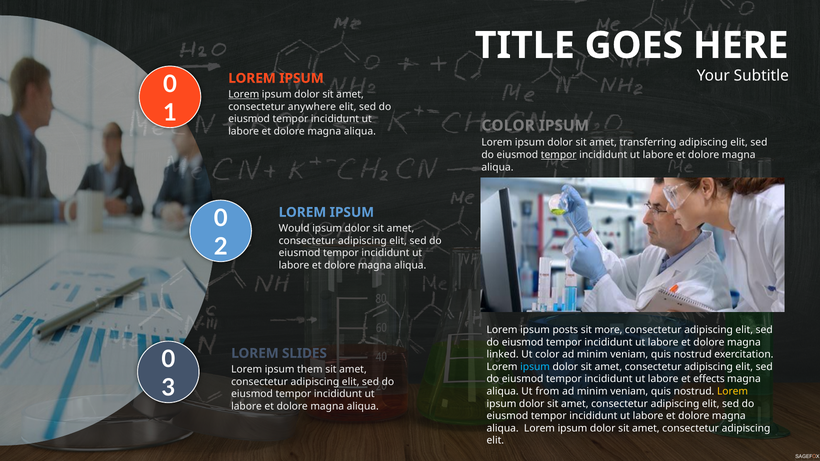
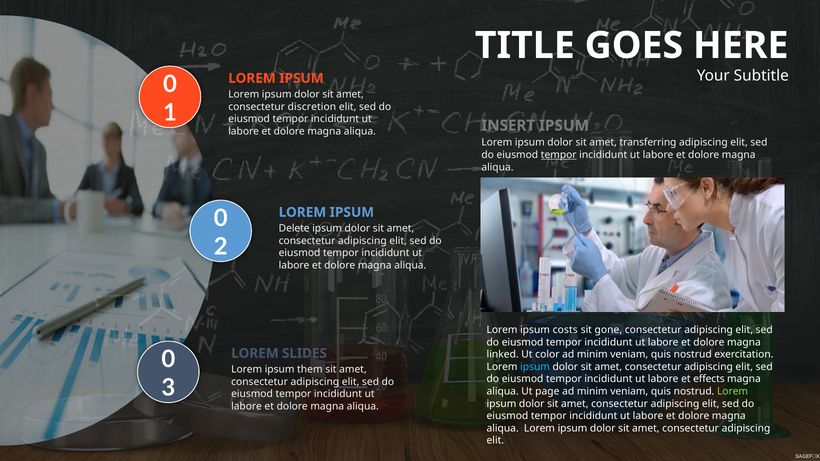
Lorem at (244, 94) underline: present -> none
anywhere: anywhere -> discretion
COLOR at (508, 126): COLOR -> INSERT
Would: Would -> Delete
posts: posts -> costs
more: more -> gone
from: from -> page
Lorem at (733, 392) colour: yellow -> light green
